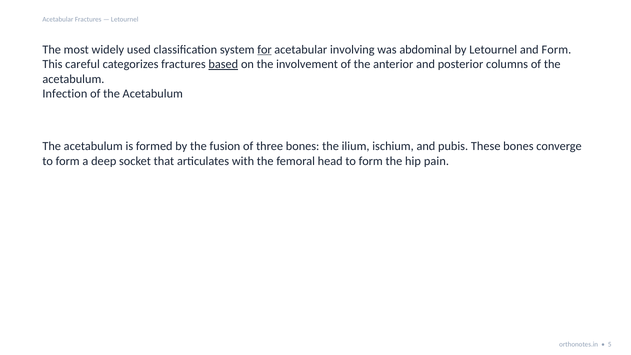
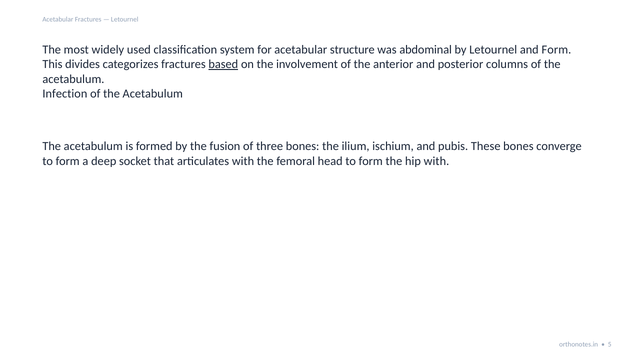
for underline: present -> none
involving: involving -> structure
careful: careful -> divides
hip pain: pain -> with
